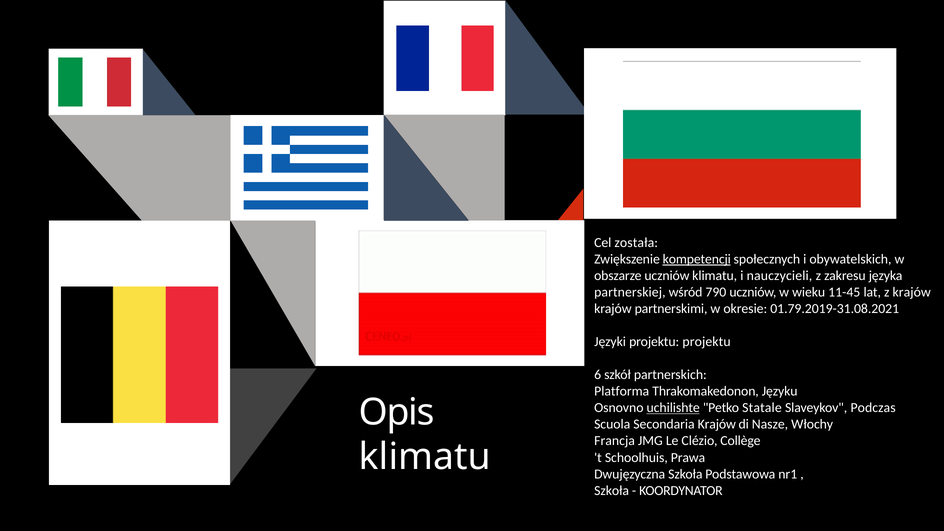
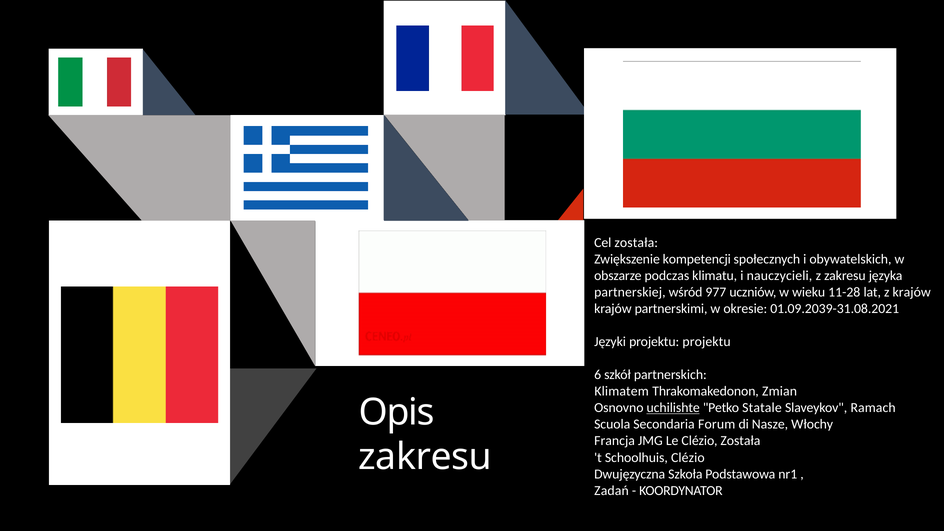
kompetencji underline: present -> none
obszarze uczniów: uczniów -> podczas
790: 790 -> 977
11-45: 11-45 -> 11-28
01.79.2019-31.08.2021: 01.79.2019-31.08.2021 -> 01.09.2039-31.08.2021
Platforma: Platforma -> Klimatem
Języku: Języku -> Zmian
Podczas: Podczas -> Ramach
Secondaria Krajów: Krajów -> Forum
Clézio Collège: Collège -> Została
klimatu at (425, 457): klimatu -> zakresu
Schoolhuis Prawa: Prawa -> Clézio
Szkoła at (612, 491): Szkoła -> Zadań
